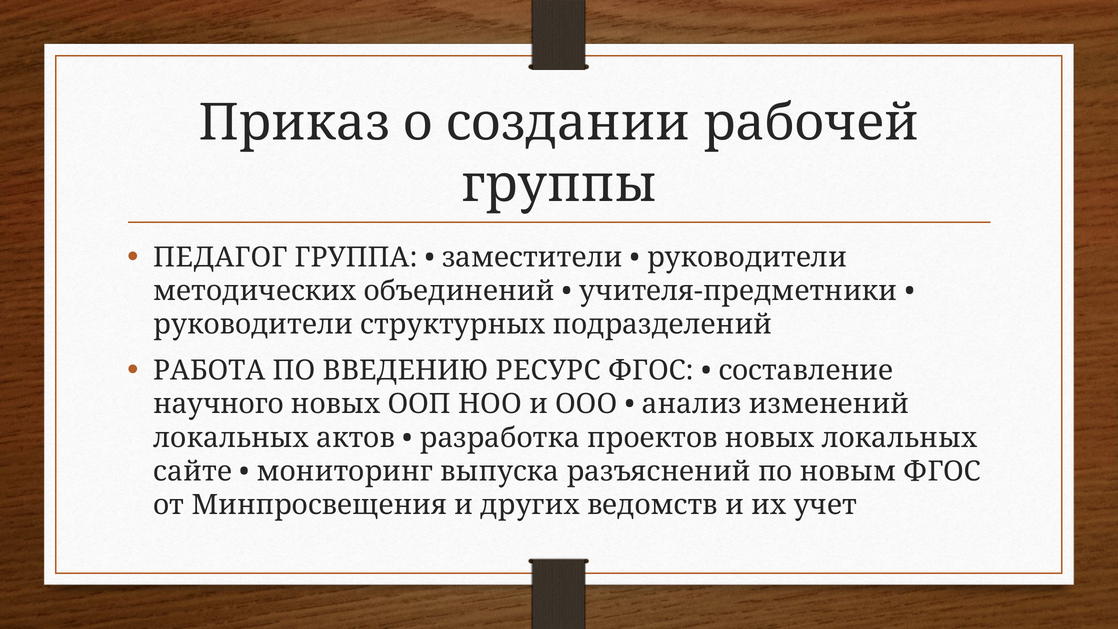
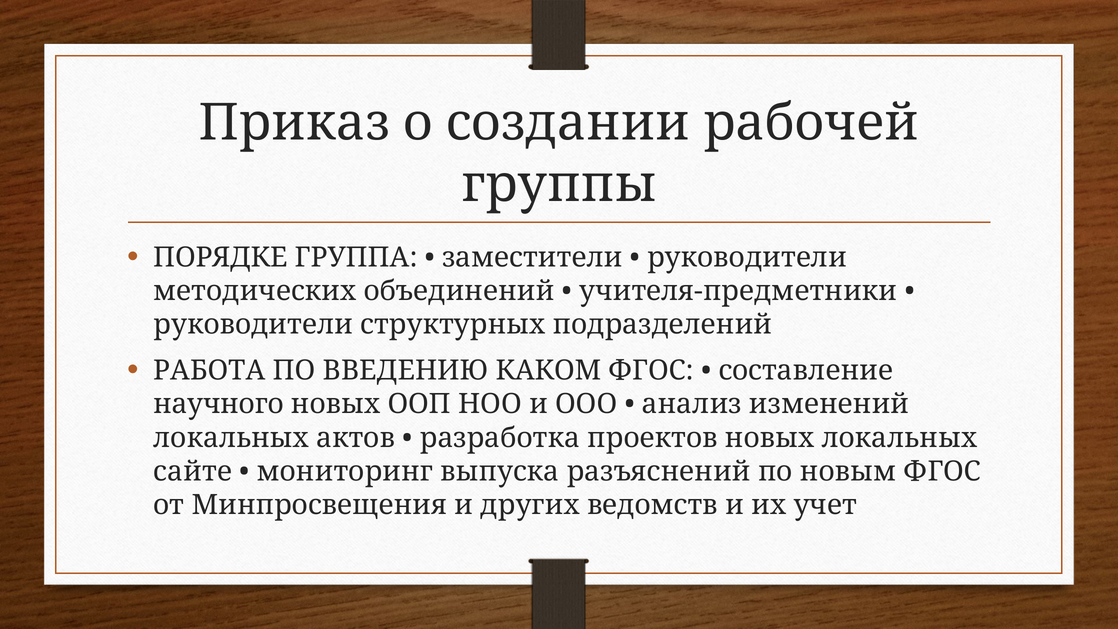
ПЕДАГОГ: ПЕДАГОГ -> ПОРЯДКЕ
РЕСУРС: РЕСУРС -> КАКОМ
